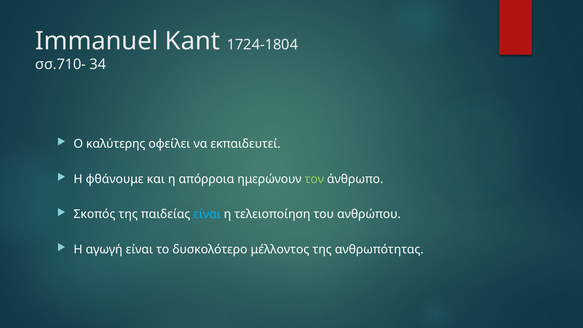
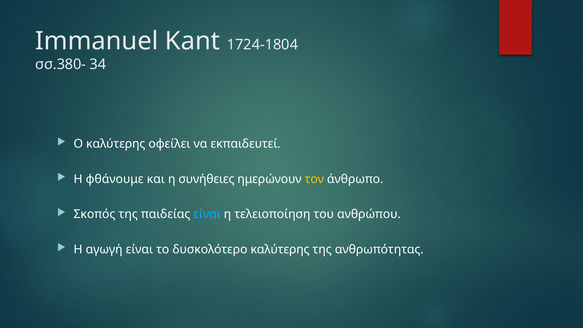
σσ.710-: σσ.710- -> σσ.380-
απόρροια: απόρροια -> συνήθειες
τον colour: light green -> yellow
δυσκολότερο μέλλοντος: μέλλοντος -> καλύτερης
